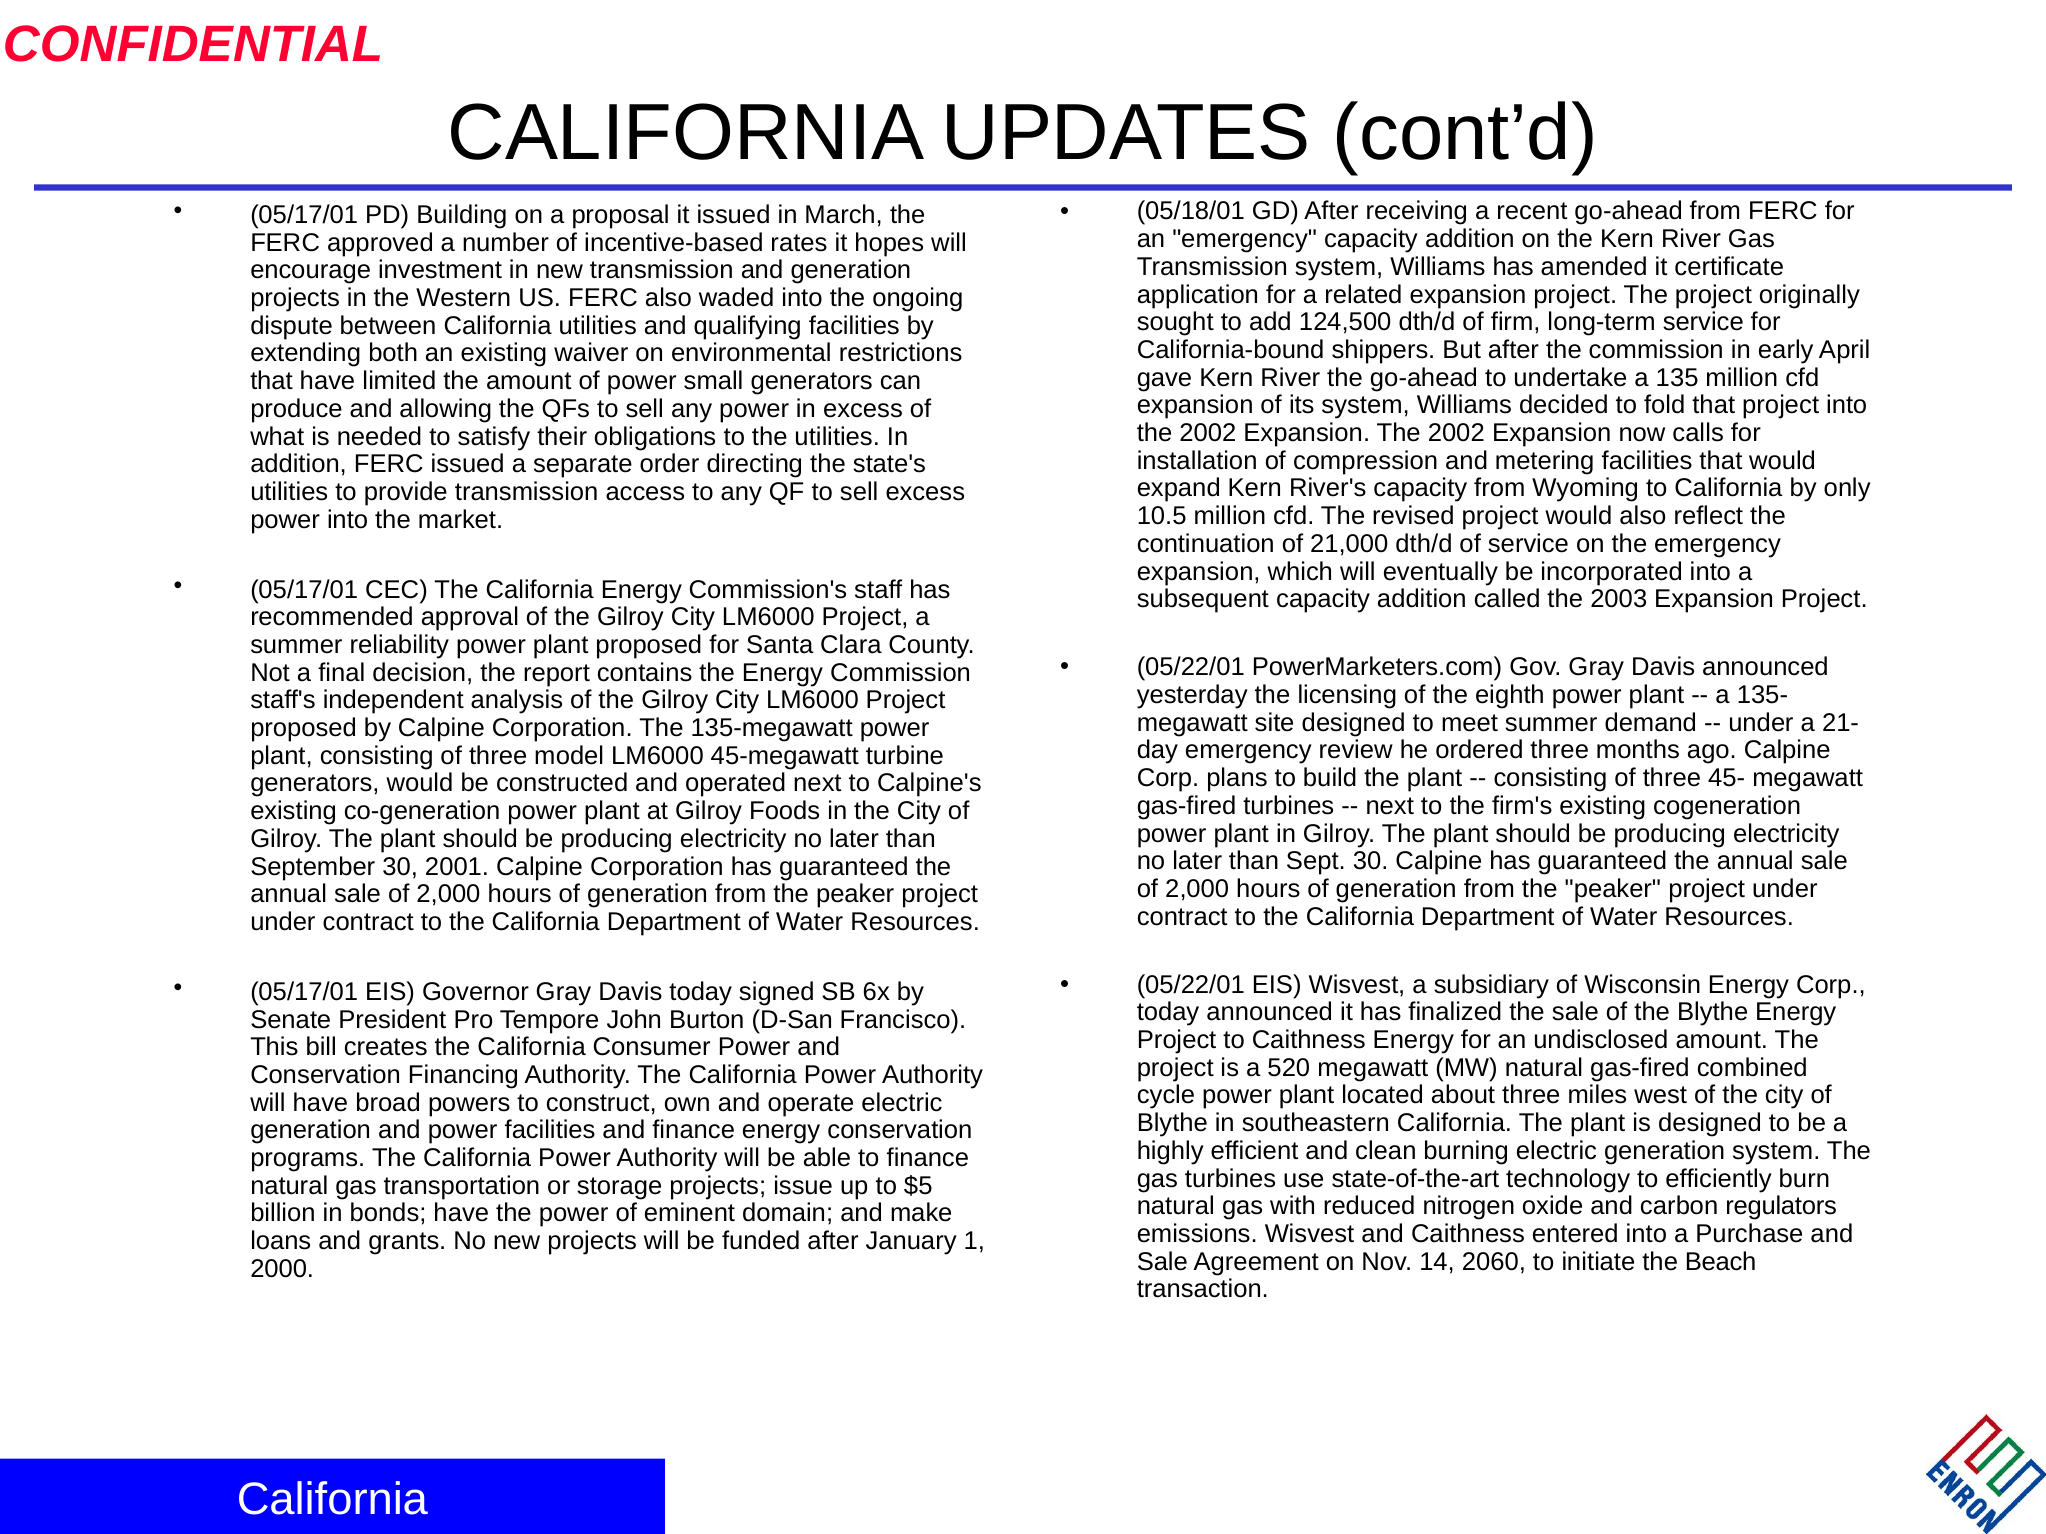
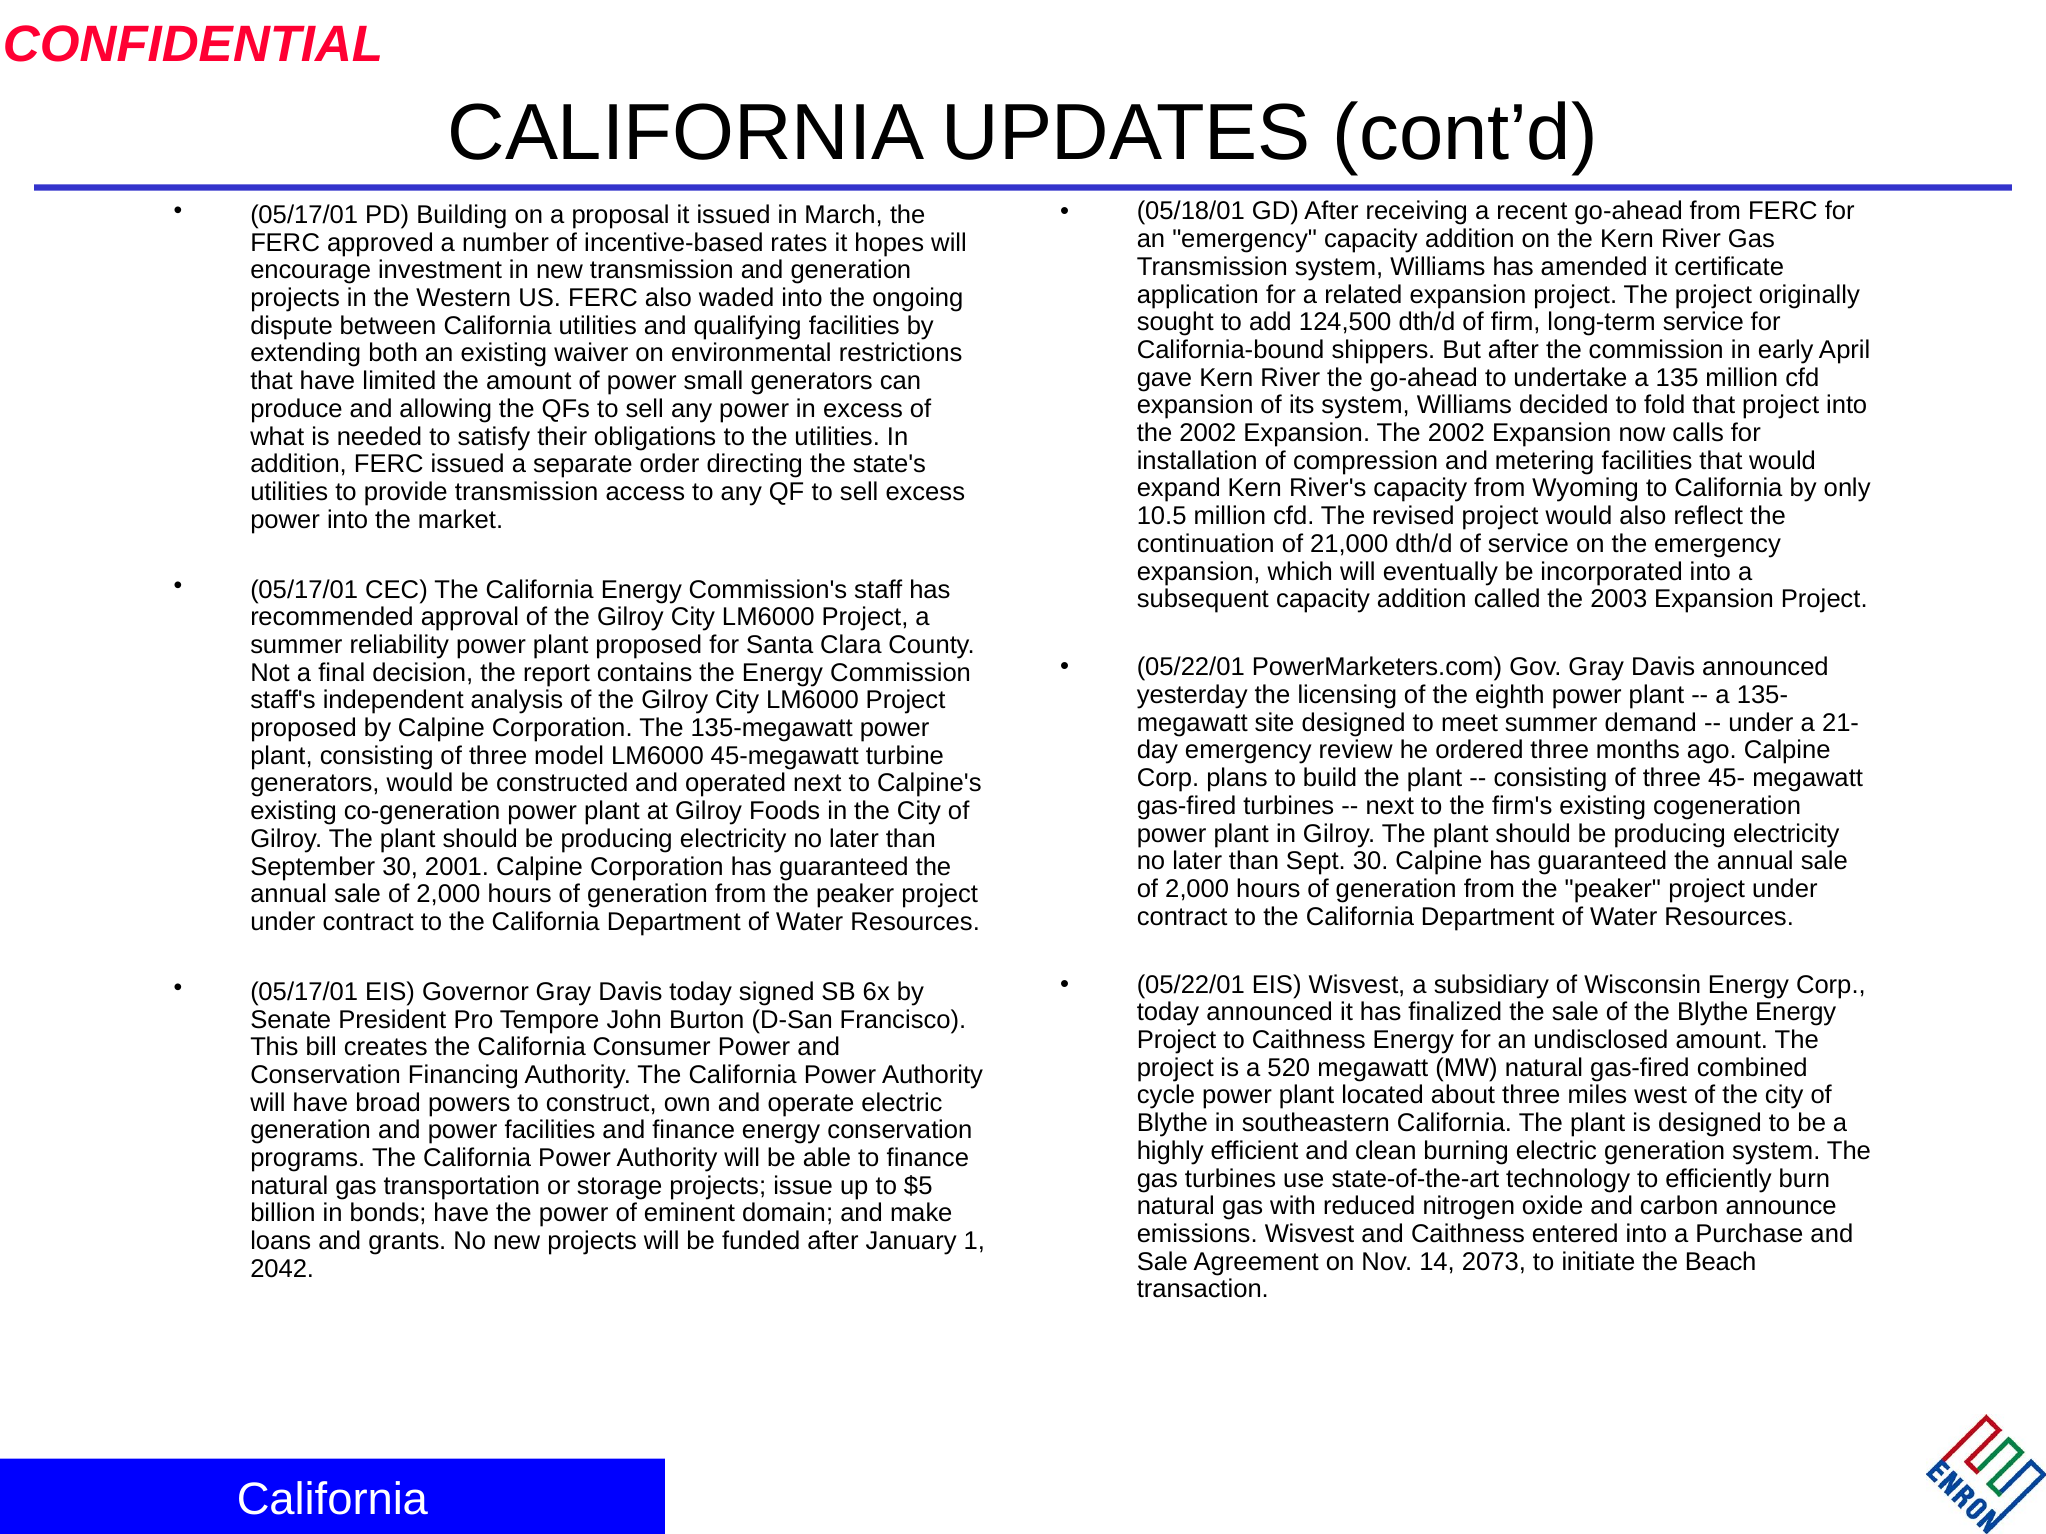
regulators: regulators -> announce
2060: 2060 -> 2073
2000: 2000 -> 2042
